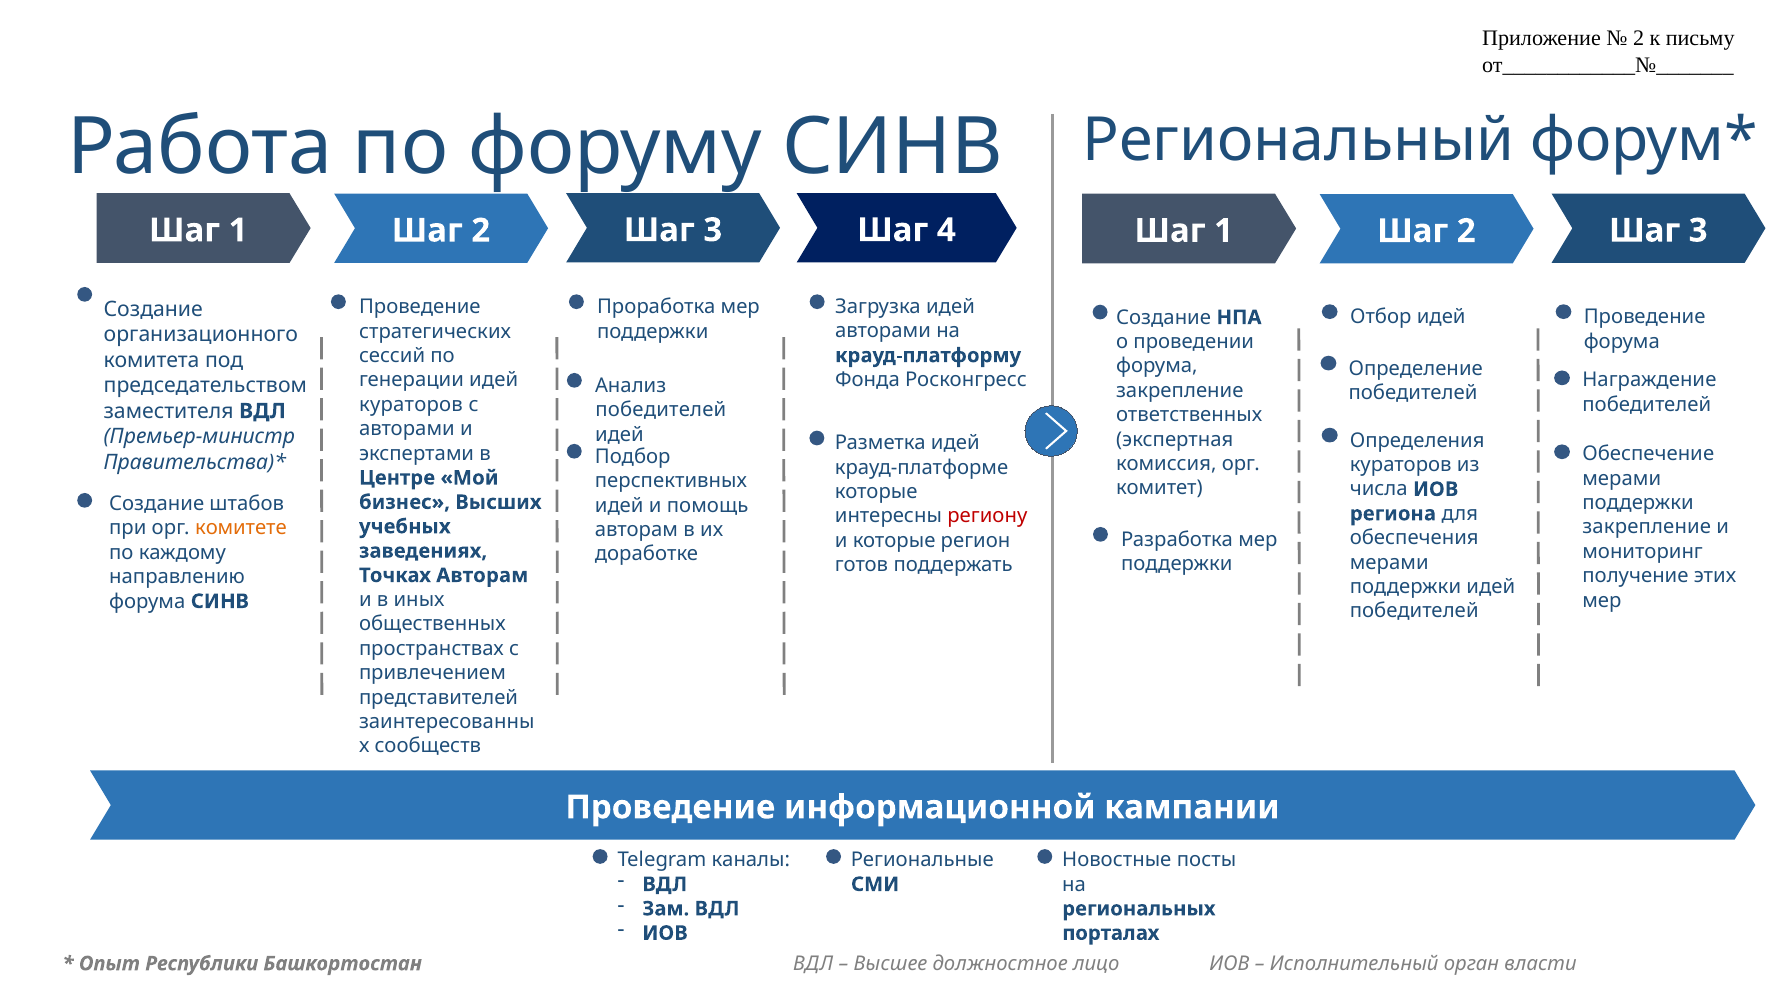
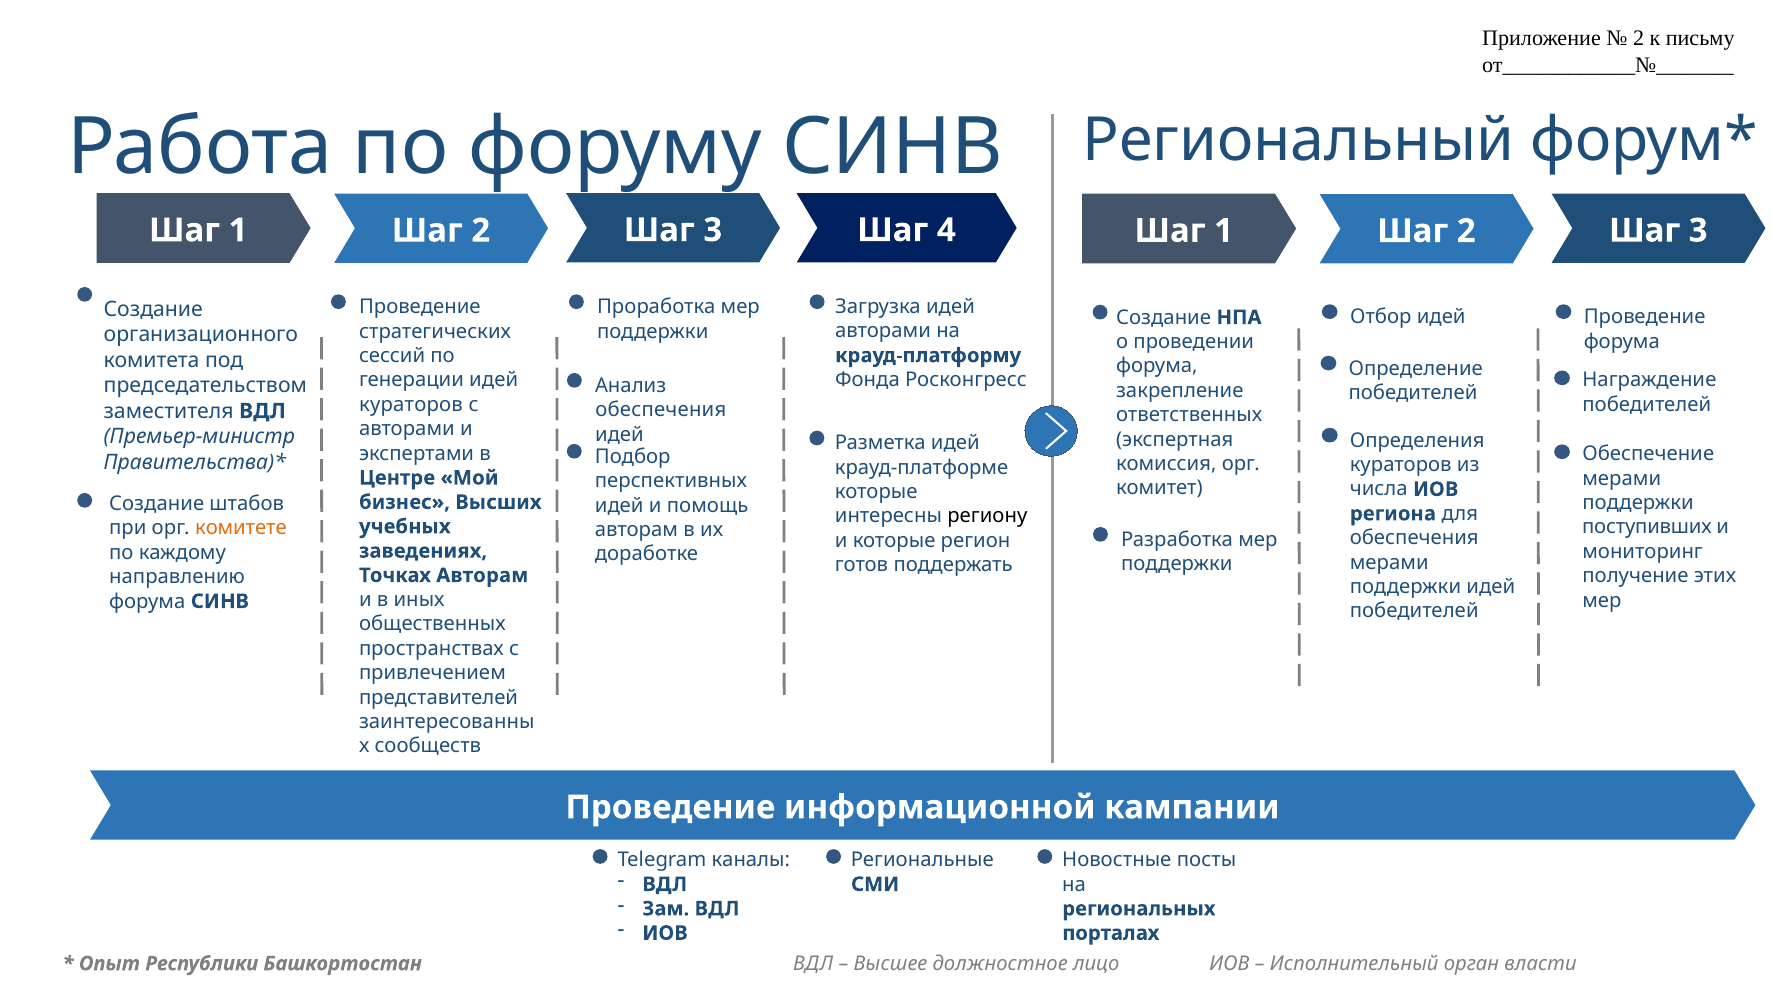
победителей at (661, 410): победителей -> обеспечения
региону colour: red -> black
закрепление at (1647, 527): закрепление -> поступивших
